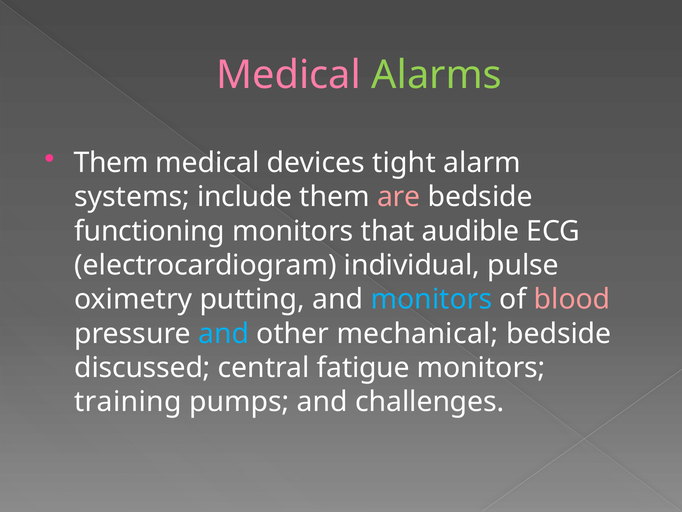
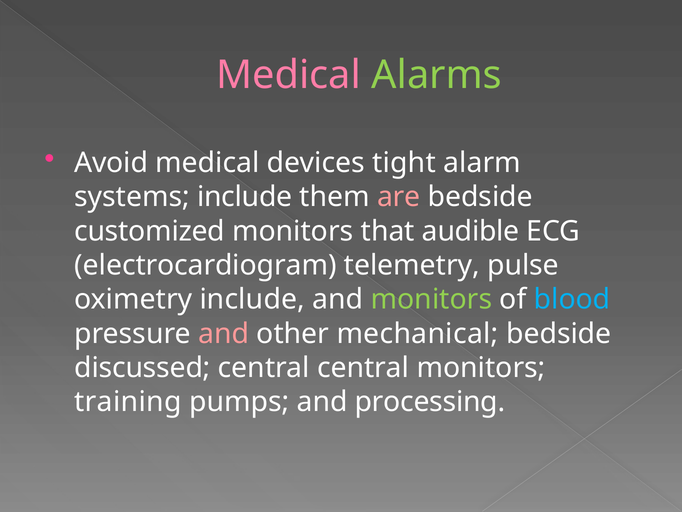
Them at (111, 163): Them -> Avoid
functioning: functioning -> customized
individual: individual -> telemetry
oximetry putting: putting -> include
monitors at (431, 299) colour: light blue -> light green
blood colour: pink -> light blue
and at (224, 333) colour: light blue -> pink
central fatigue: fatigue -> central
challenges: challenges -> processing
